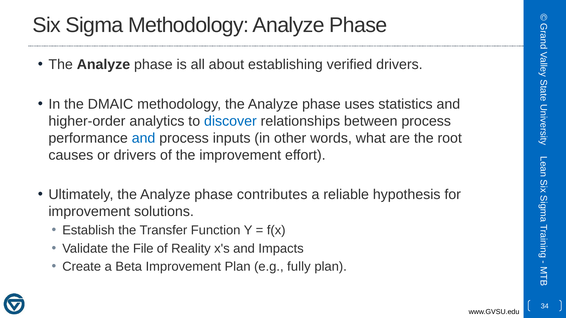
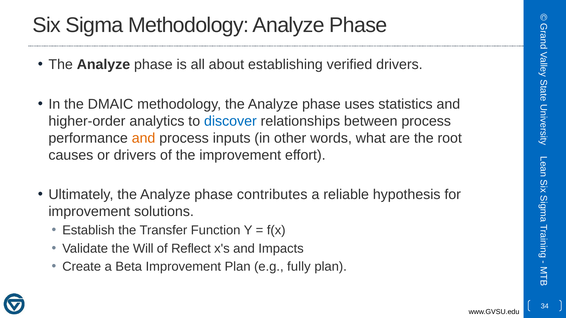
and at (144, 138) colour: blue -> orange
File: File -> Will
Reality: Reality -> Reflect
